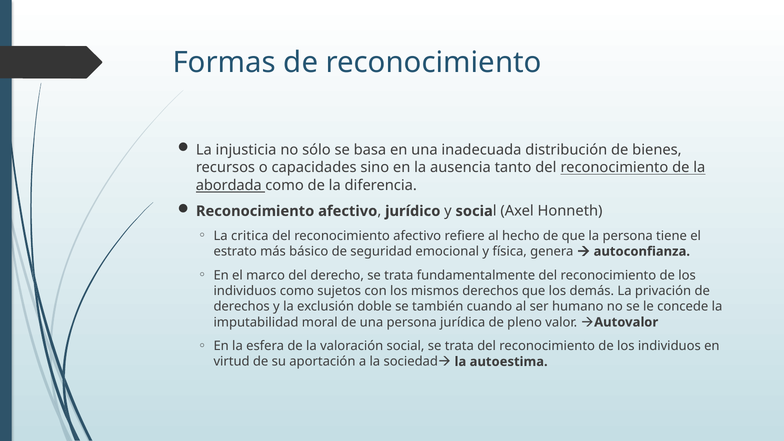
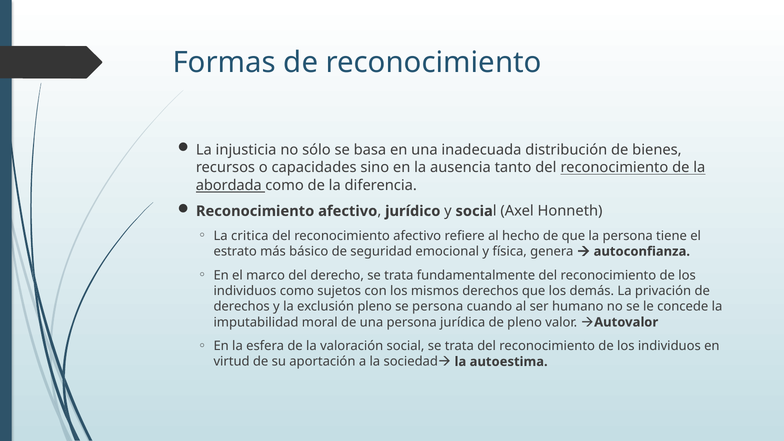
exclusión doble: doble -> pleno
se también: también -> persona
